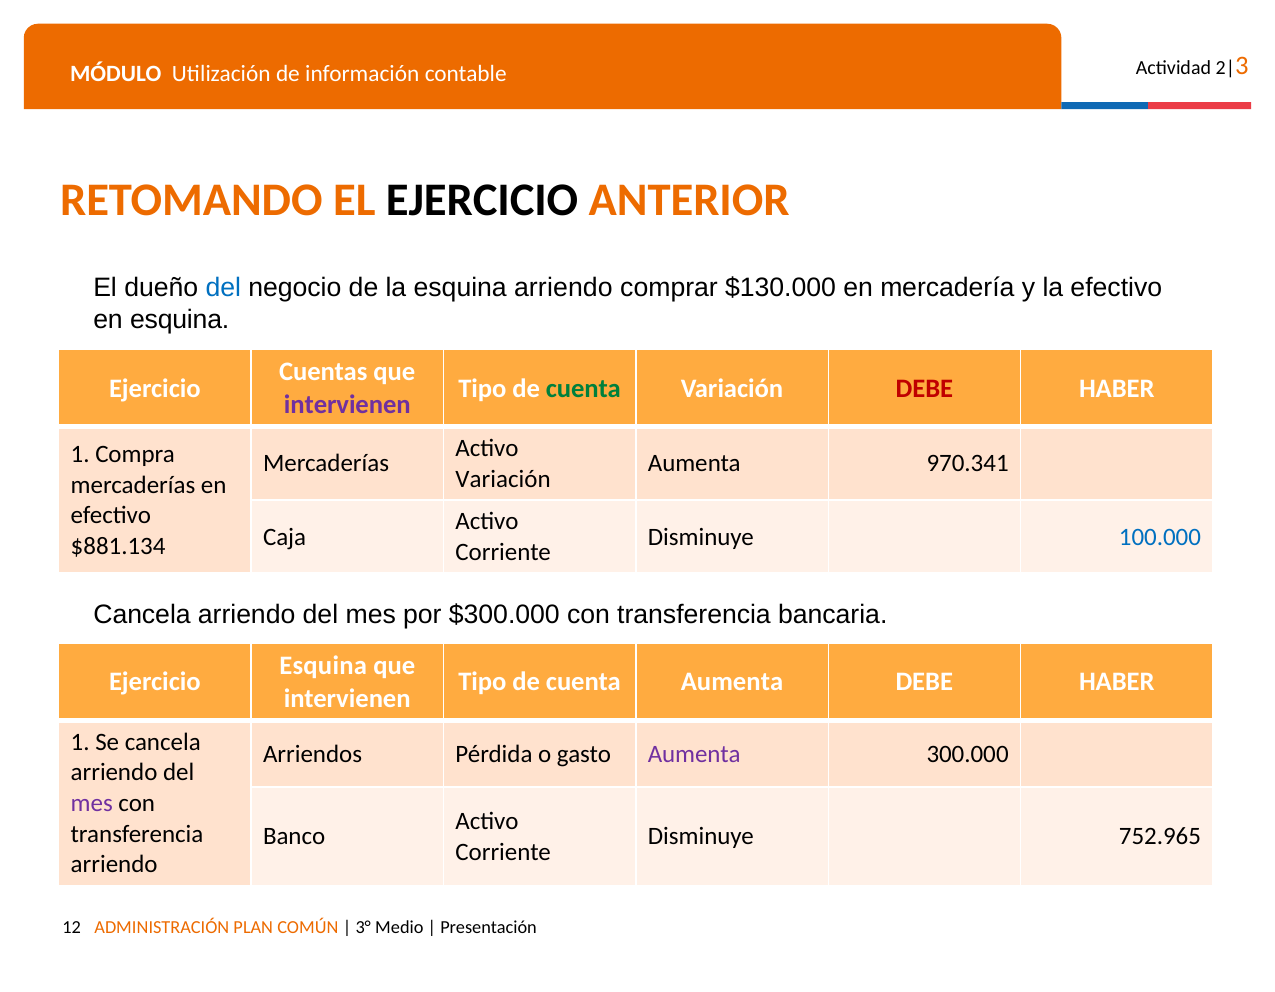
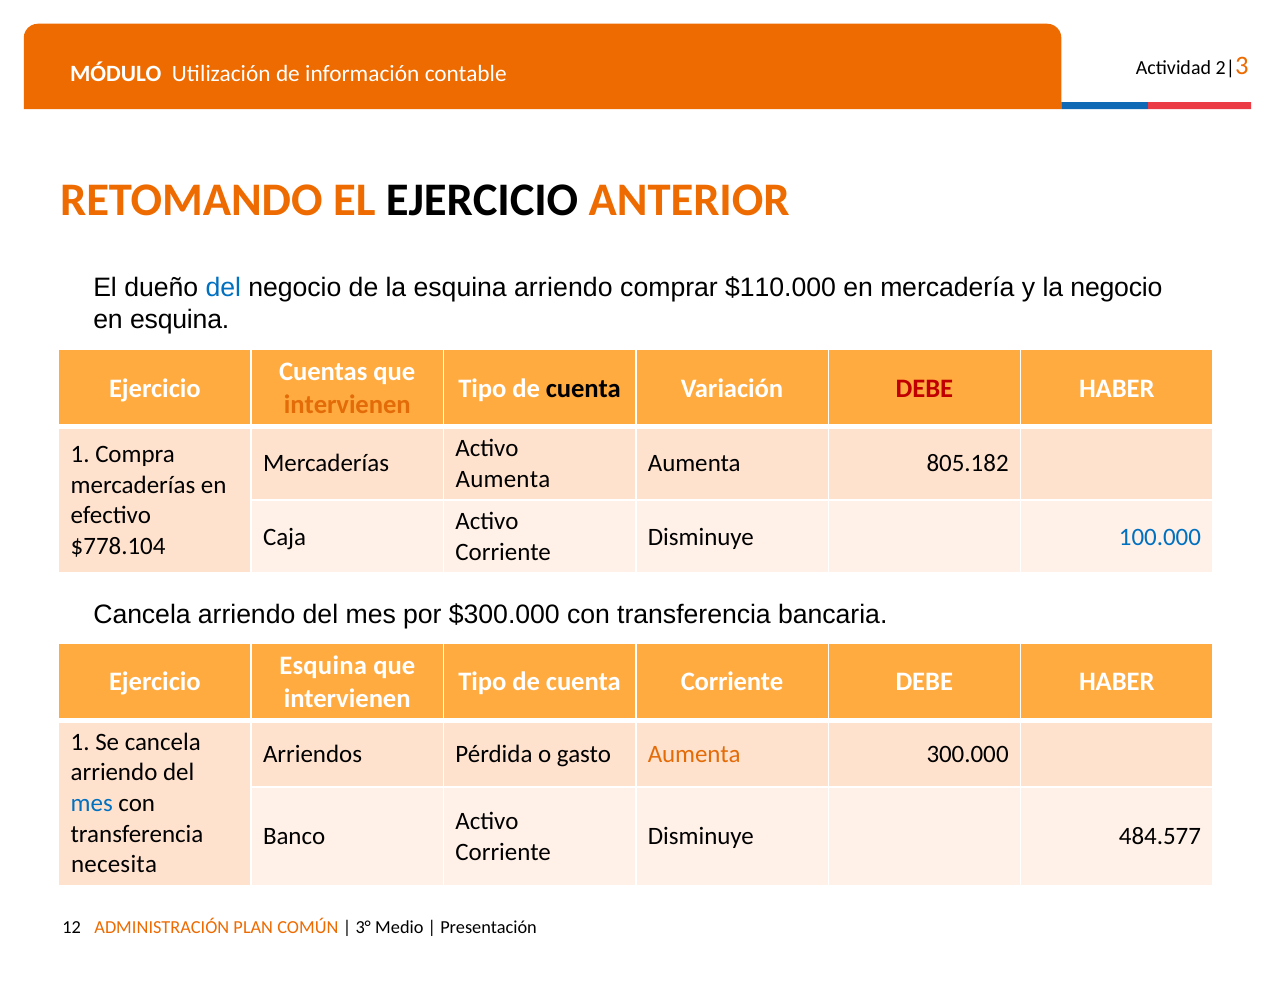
$130.000: $130.000 -> $110.000
la efectivo: efectivo -> negocio
cuenta at (583, 388) colour: green -> black
intervienen at (347, 404) colour: purple -> orange
970.341: 970.341 -> 805.182
Variación at (503, 479): Variación -> Aumenta
$881.134: $881.134 -> $778.104
cuenta Aumenta: Aumenta -> Corriente
Aumenta at (694, 754) colour: purple -> orange
mes at (92, 803) colour: purple -> blue
752.965: 752.965 -> 484.577
arriendo at (114, 864): arriendo -> necesita
